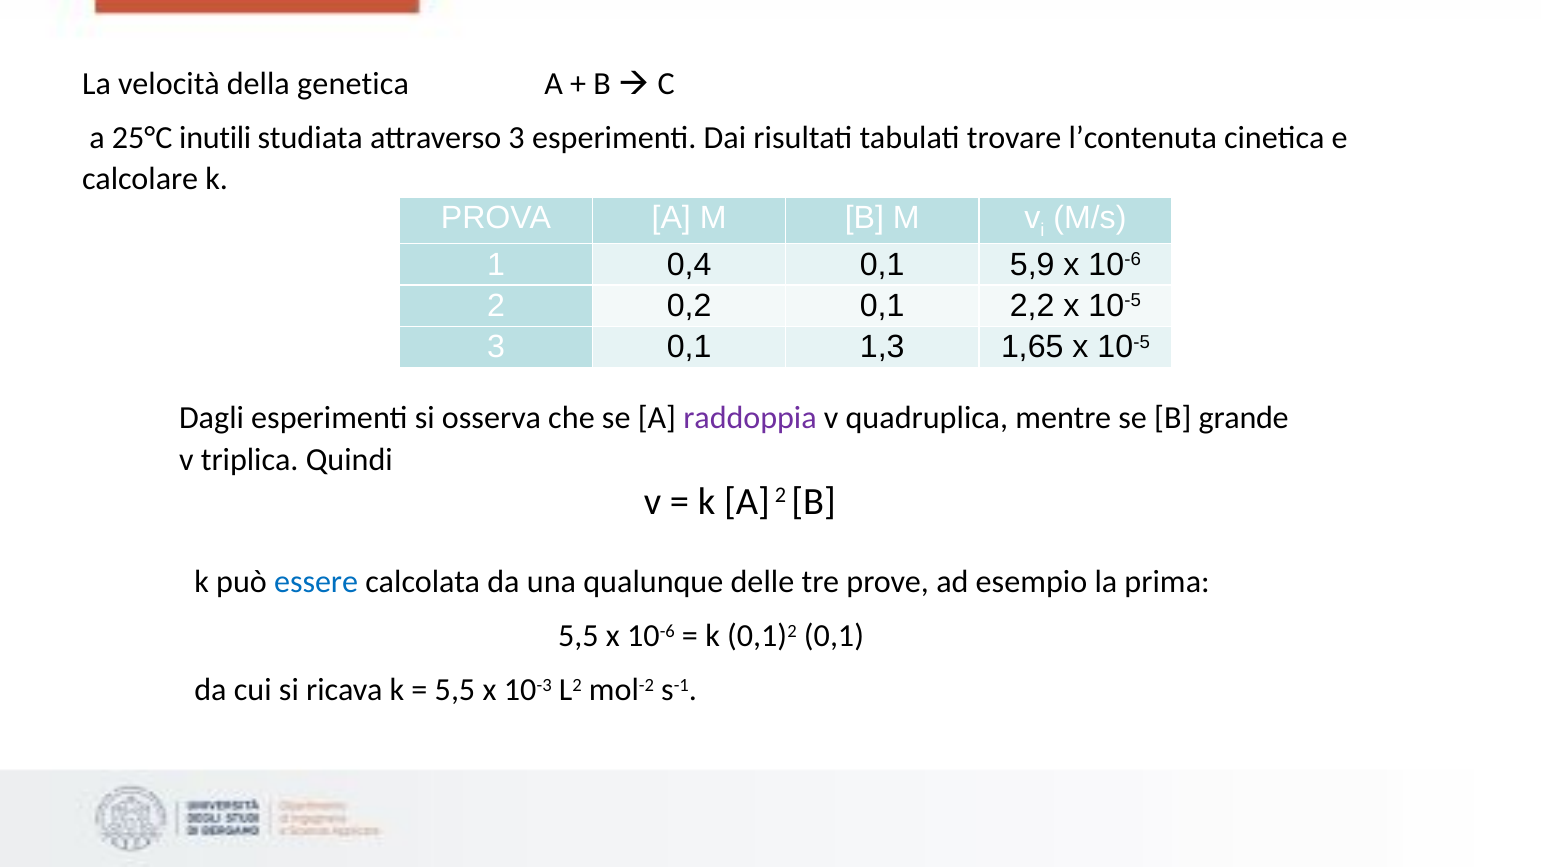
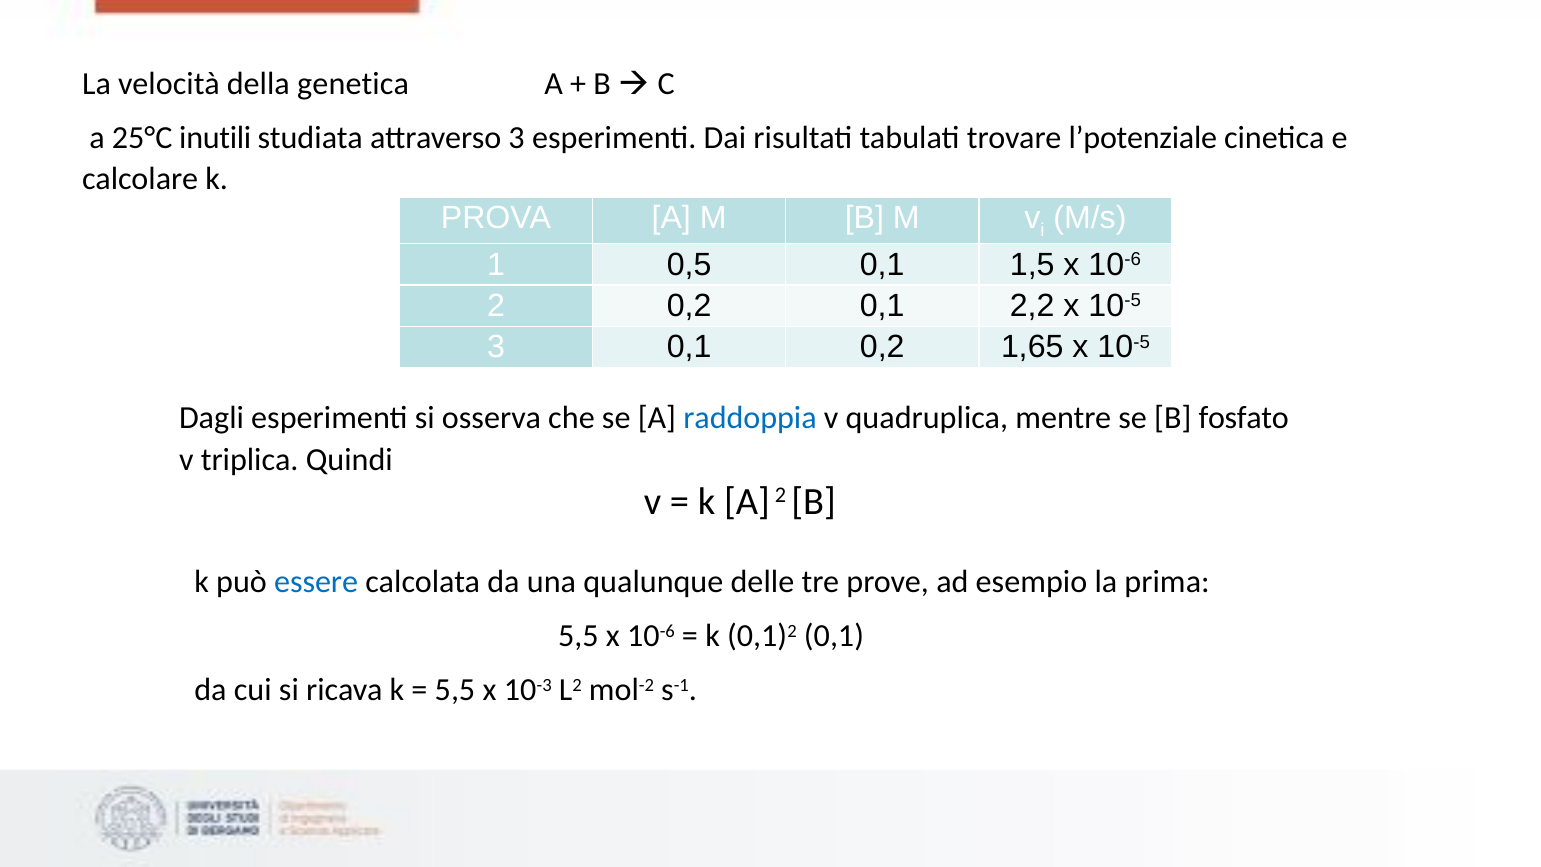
l’contenuta: l’contenuta -> l’potenziale
0,4: 0,4 -> 0,5
5,9: 5,9 -> 1,5
0,1 1,3: 1,3 -> 0,2
raddoppia colour: purple -> blue
grande: grande -> fosfato
